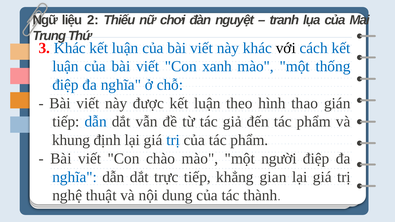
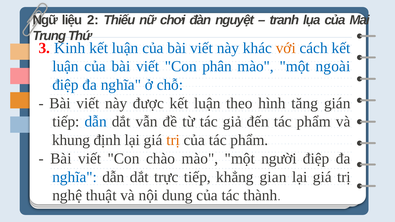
3 Khác: Khác -> Kinh
với colour: black -> orange
xanh: xanh -> phân
thống: thống -> ngoài
thao: thao -> tăng
trị at (173, 140) colour: blue -> orange
